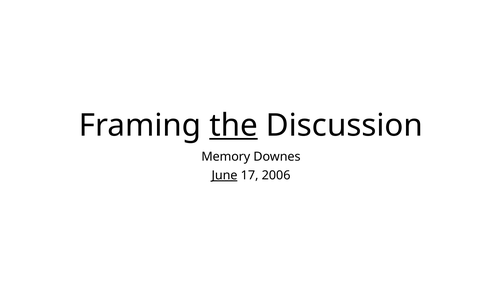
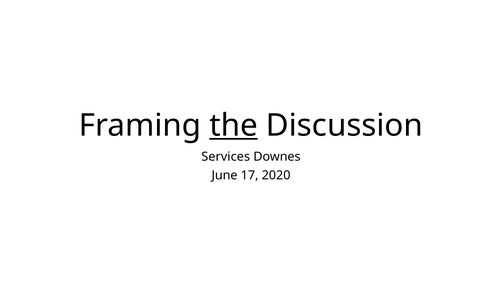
Memory: Memory -> Services
June underline: present -> none
2006: 2006 -> 2020
